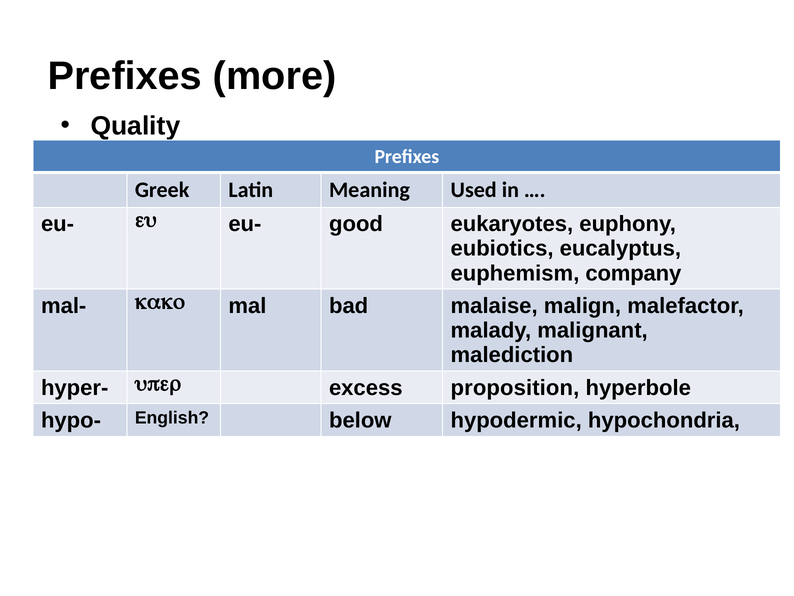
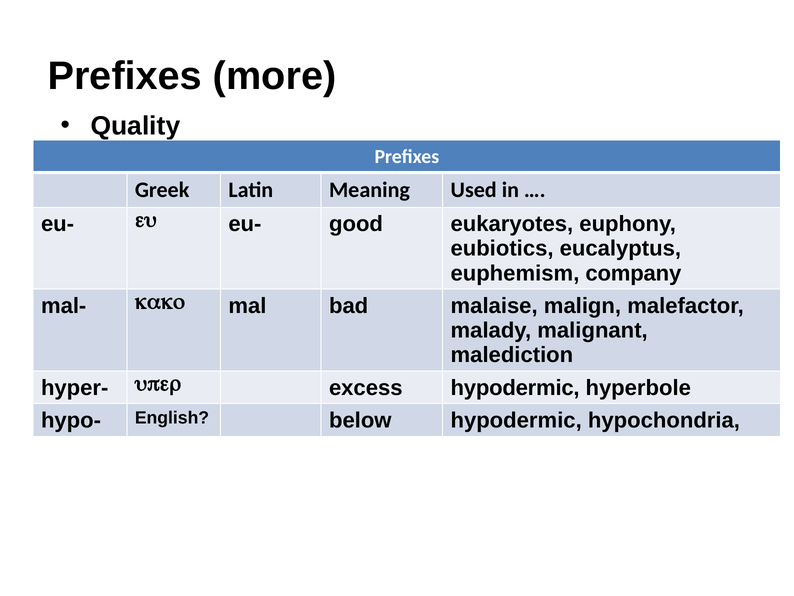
excess proposition: proposition -> hypodermic
